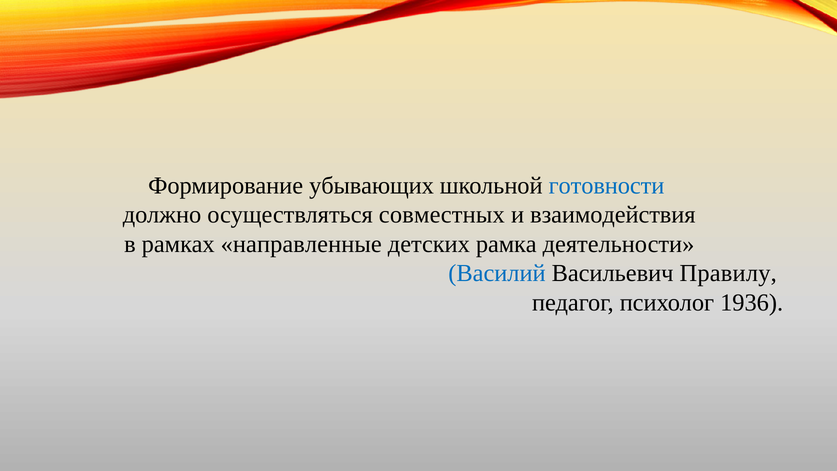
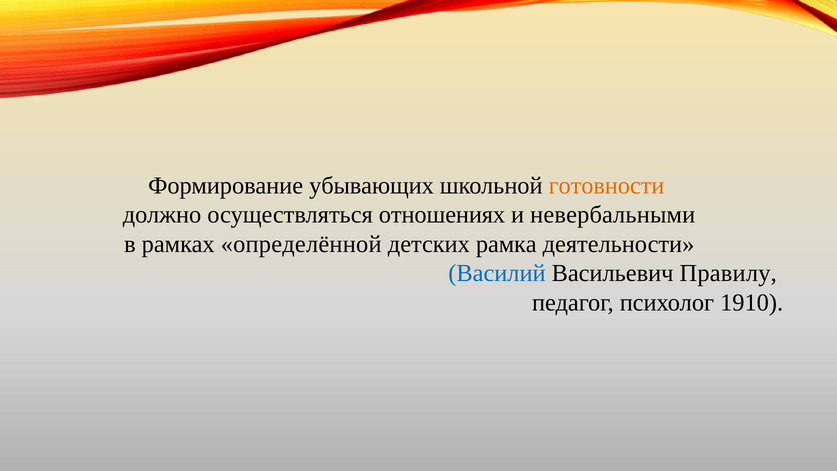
готовности colour: blue -> orange
совместных: совместных -> отношениях
взаимодействия: взаимодействия -> невербальными
направленные: направленные -> определённой
1936: 1936 -> 1910
